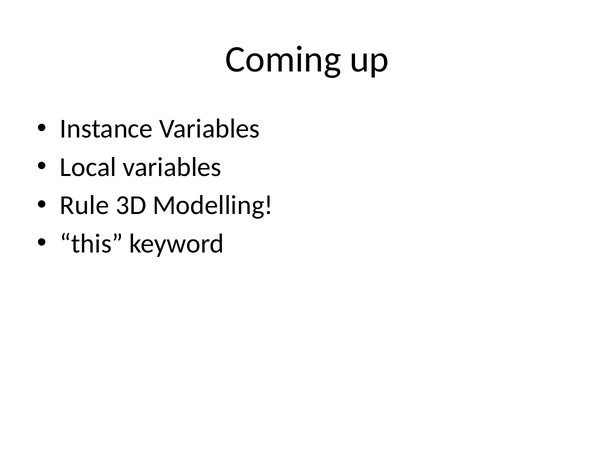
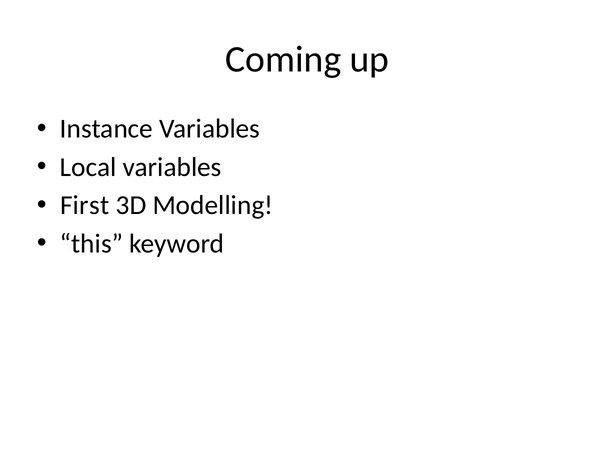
Rule: Rule -> First
